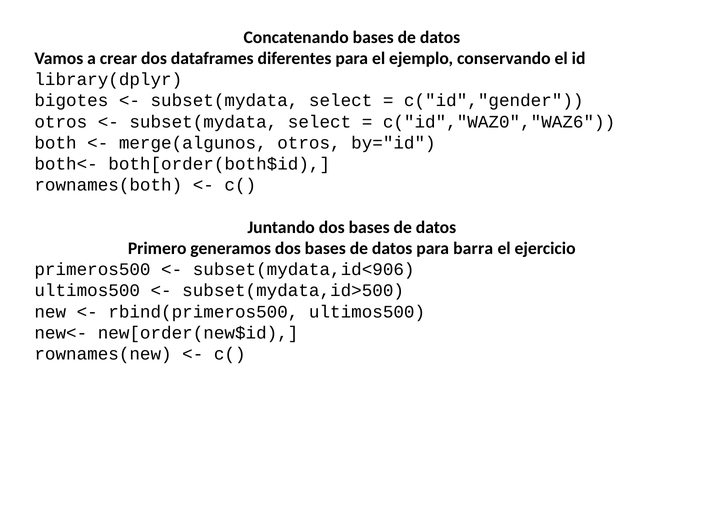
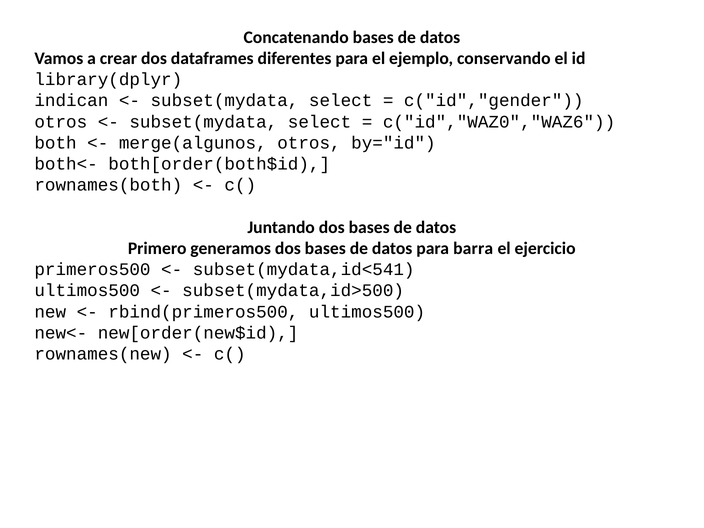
bigotes: bigotes -> indican
subset(mydata,id<906: subset(mydata,id<906 -> subset(mydata,id<541
